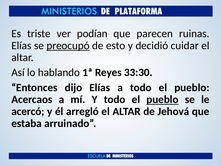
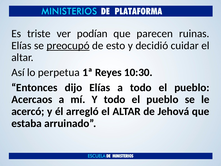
hablando: hablando -> perpetua
33:30: 33:30 -> 10:30
pueblo at (162, 99) underline: present -> none
